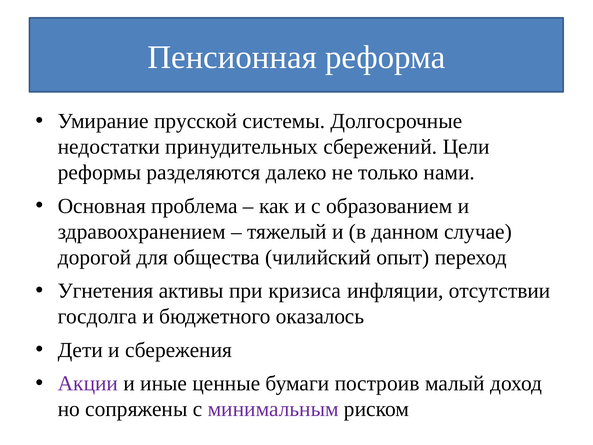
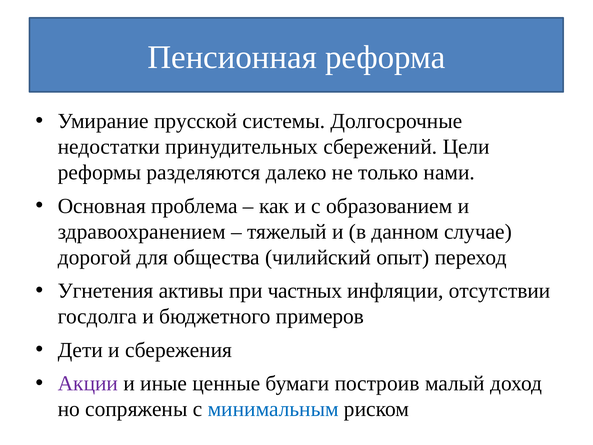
кризиса: кризиса -> частных
оказалось: оказалось -> примеров
минимальным colour: purple -> blue
